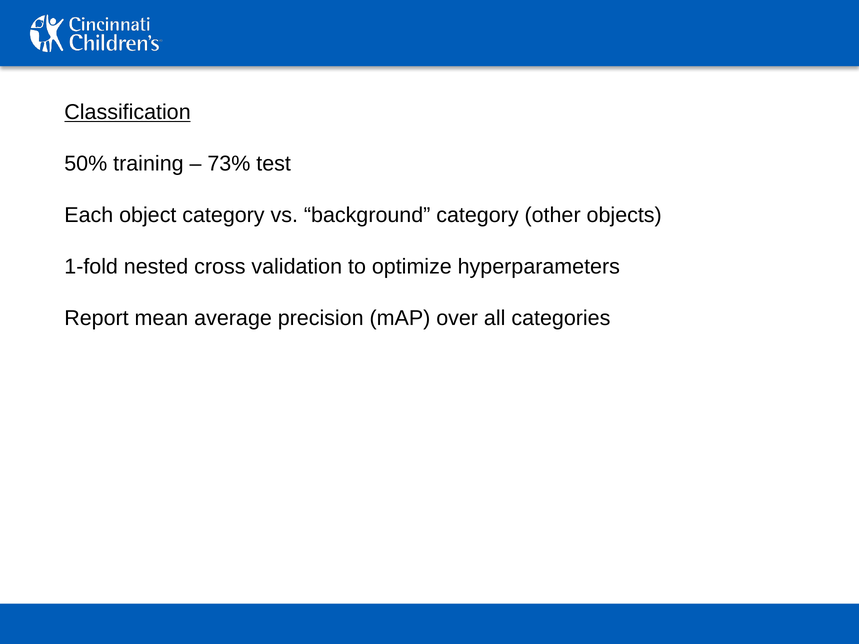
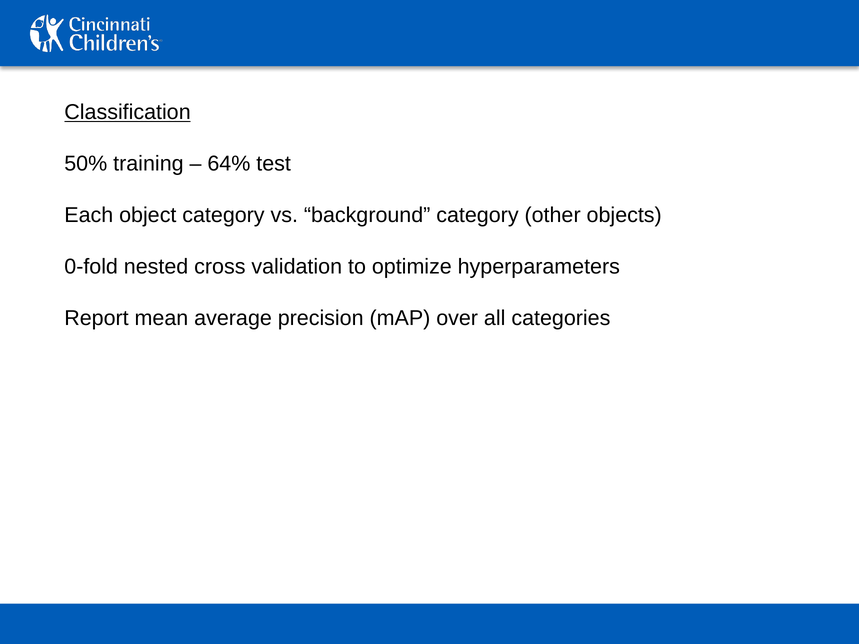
73%: 73% -> 64%
1-fold: 1-fold -> 0-fold
